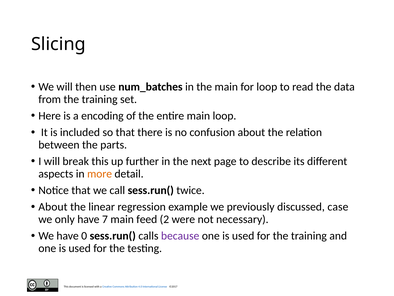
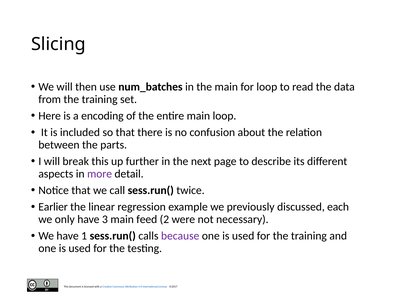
more colour: orange -> purple
About at (53, 207): About -> Earlier
case: case -> each
7: 7 -> 3
0: 0 -> 1
